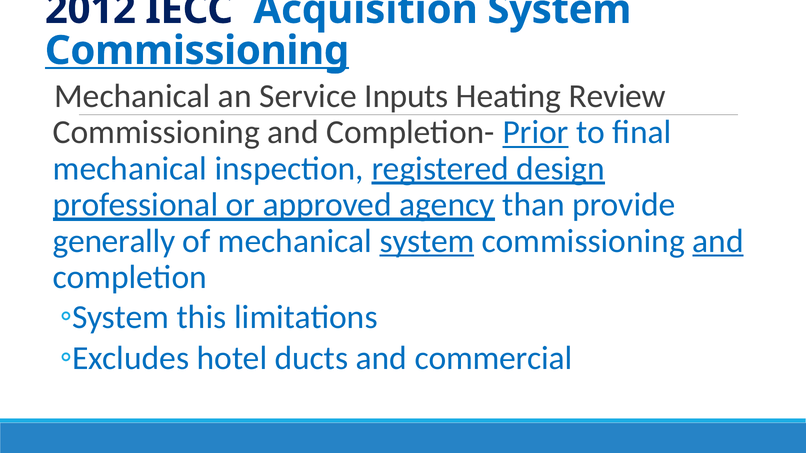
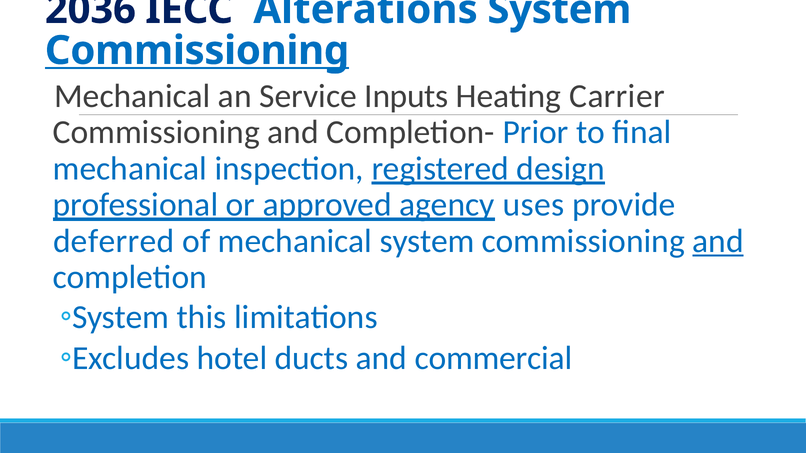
2012: 2012 -> 2036
Acquisition: Acquisition -> Alterations
Review: Review -> Carrier
Prior underline: present -> none
than: than -> uses
generally: generally -> deferred
system at (427, 241) underline: present -> none
